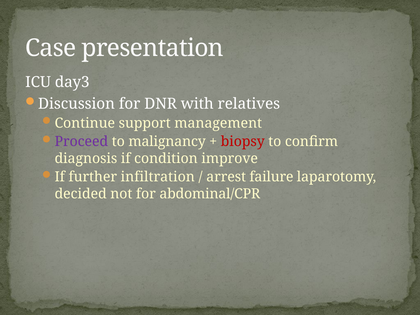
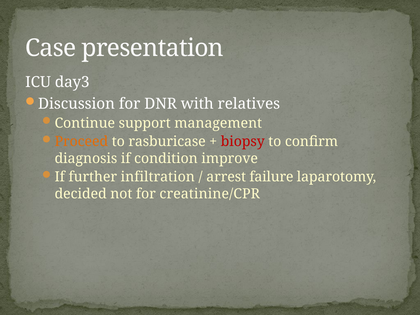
Proceed colour: purple -> orange
malignancy: malignancy -> rasburicase
abdominal/CPR: abdominal/CPR -> creatinine/CPR
